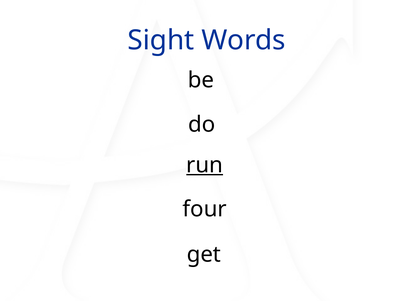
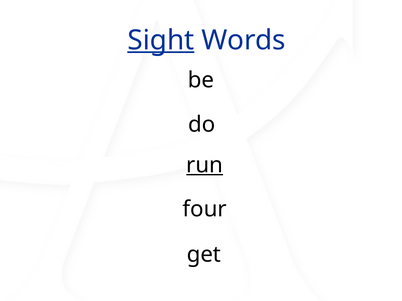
Sight underline: none -> present
